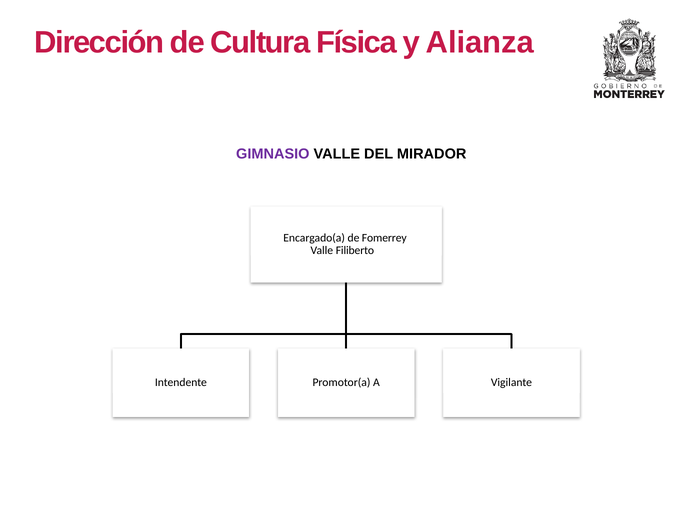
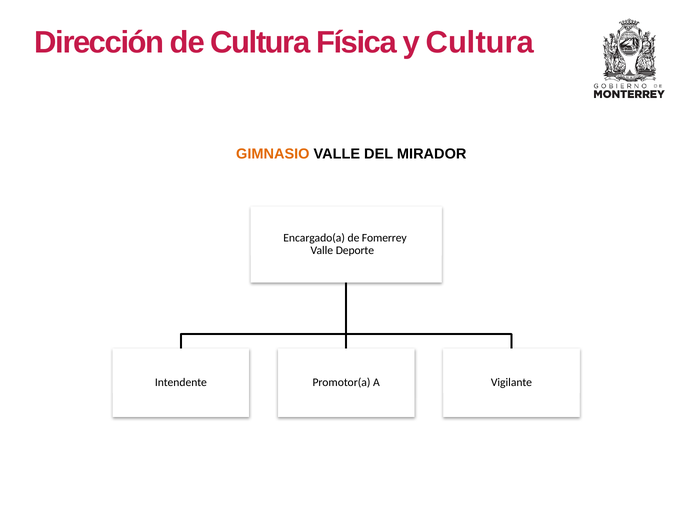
y Alianza: Alianza -> Cultura
GIMNASIO colour: purple -> orange
Filiberto: Filiberto -> Deporte
